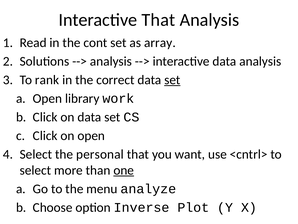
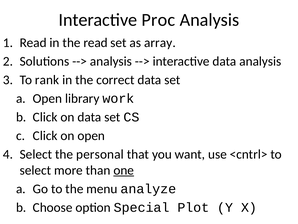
Interactive That: That -> Proc
the cont: cont -> read
set at (172, 80) underline: present -> none
Inverse: Inverse -> Special
